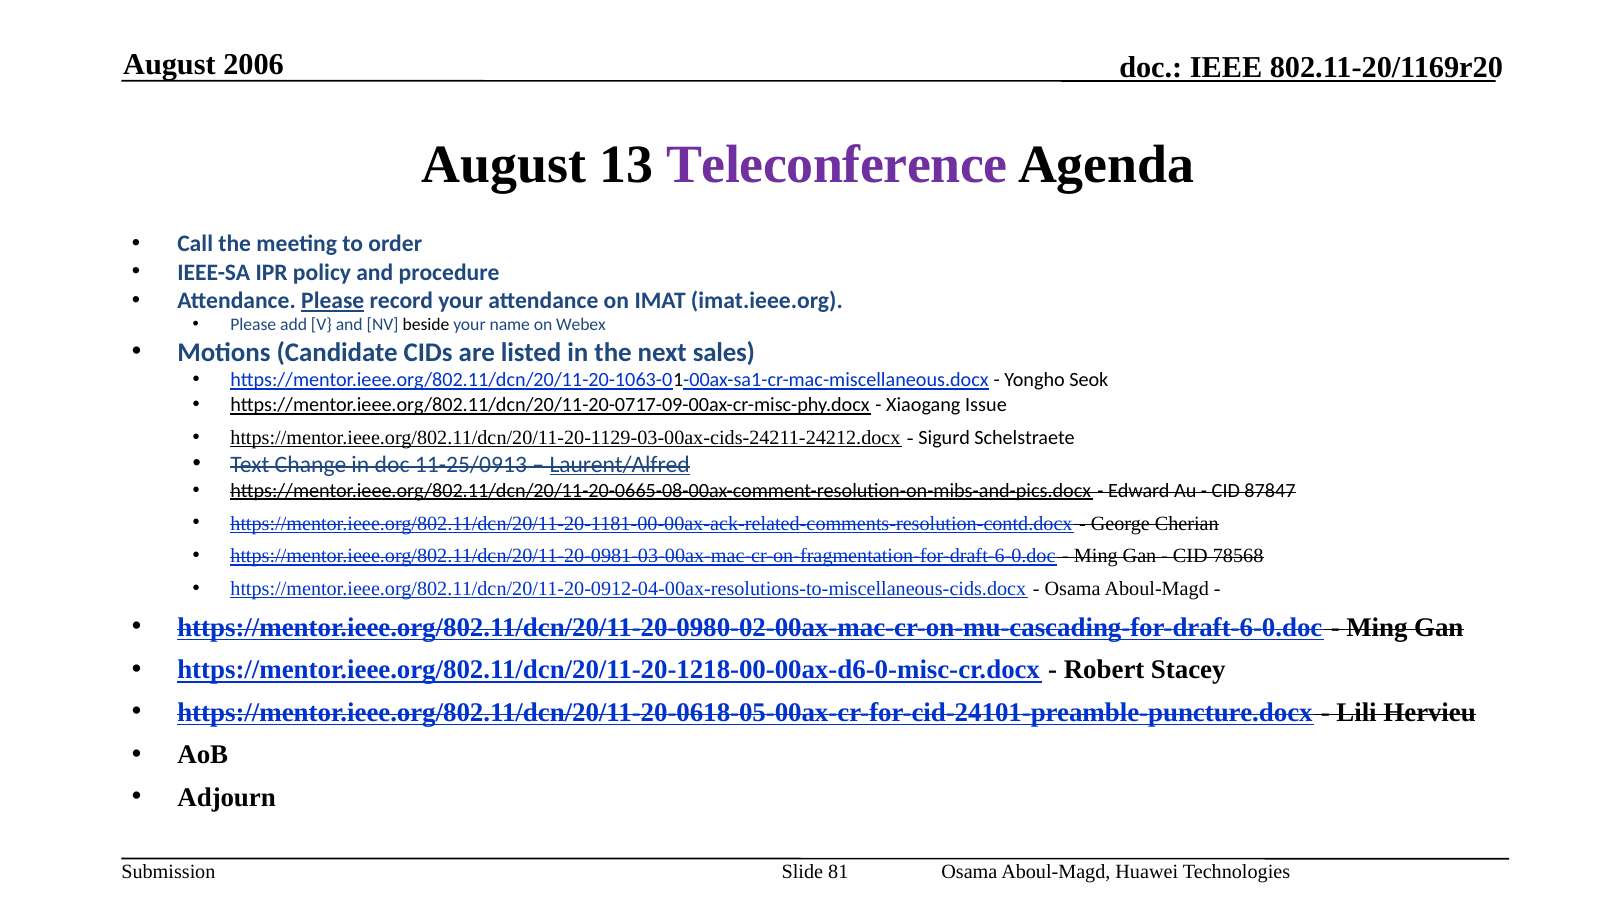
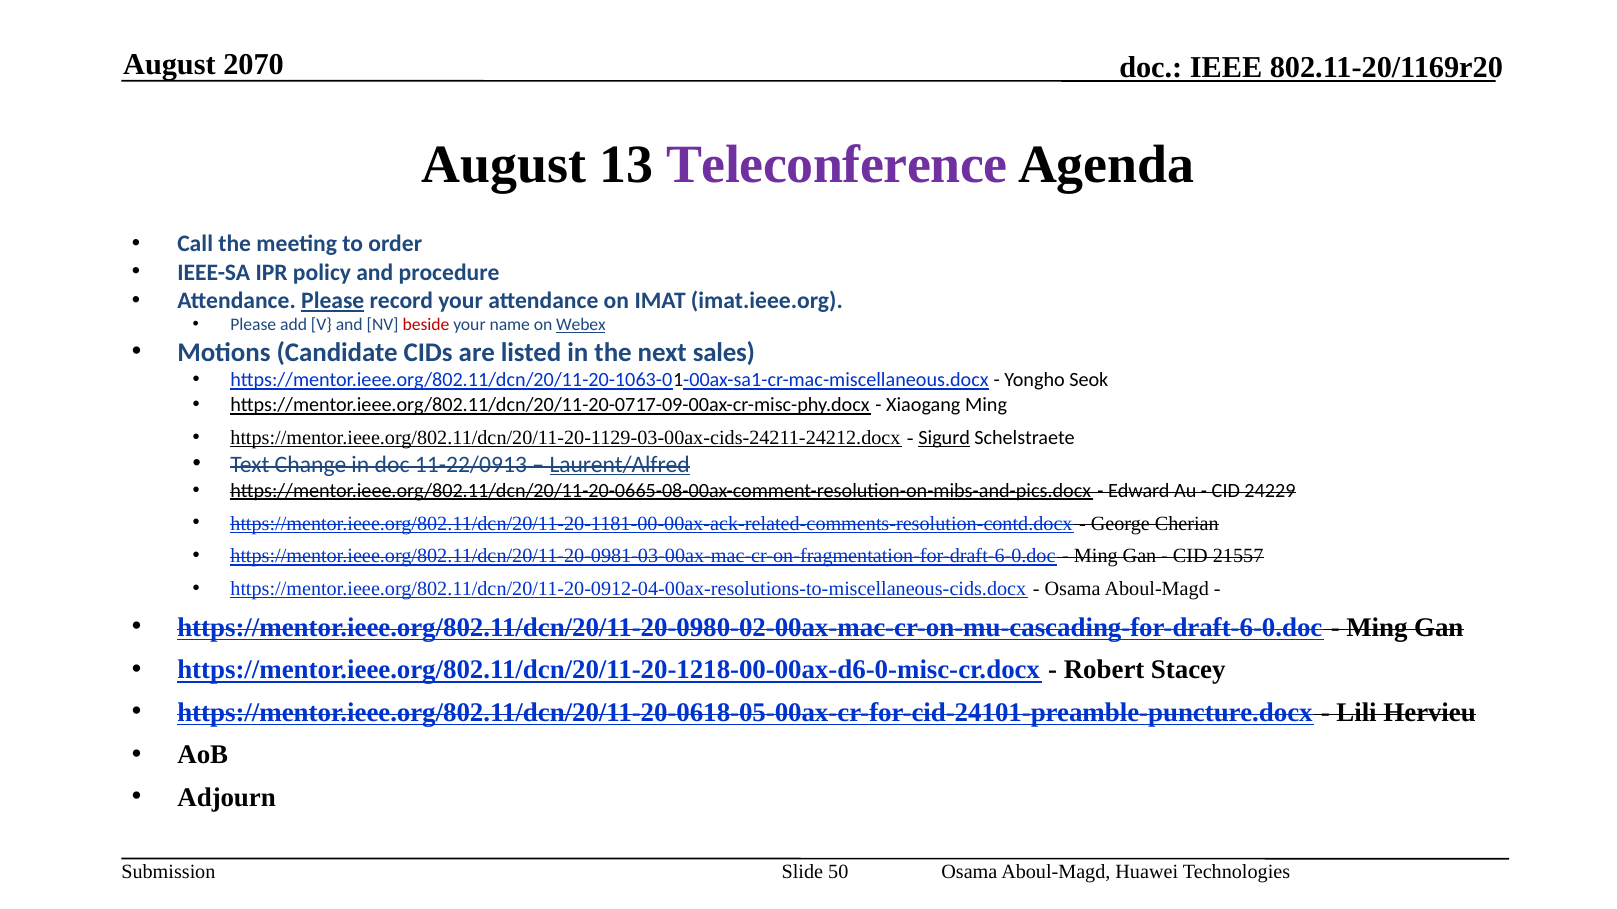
2006: 2006 -> 2070
beside colour: black -> red
Webex underline: none -> present
Xiaogang Issue: Issue -> Ming
Sigurd underline: none -> present
11-25/0913: 11-25/0913 -> 11-22/0913
87847: 87847 -> 24229
78568: 78568 -> 21557
81: 81 -> 50
